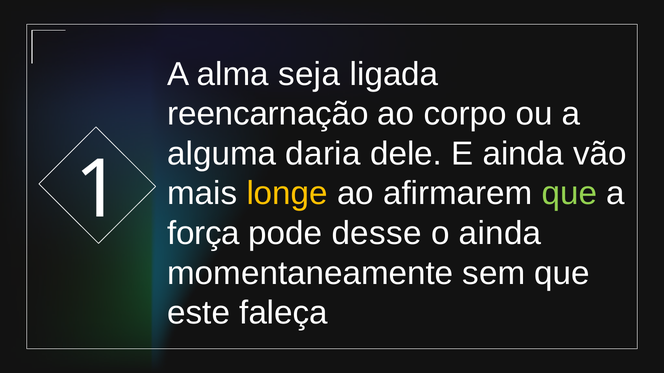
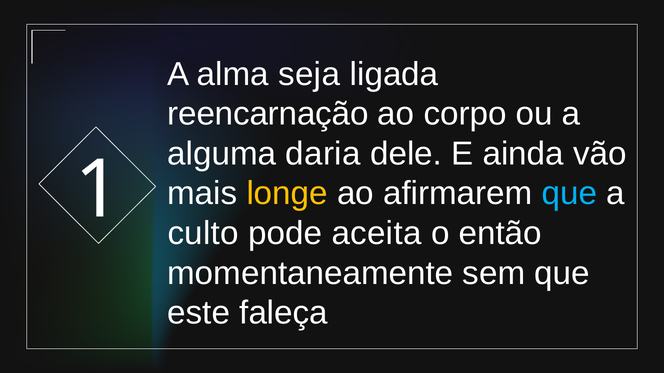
que at (569, 194) colour: light green -> light blue
força: força -> culto
desse: desse -> aceita
o ainda: ainda -> então
